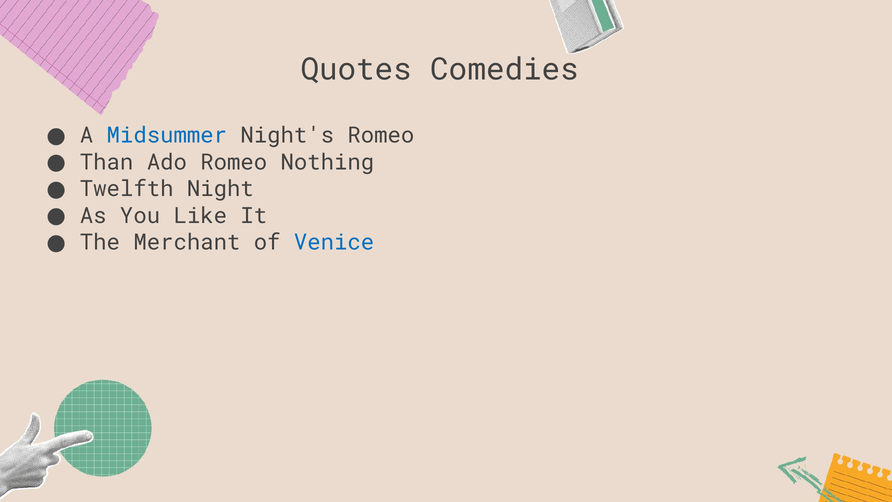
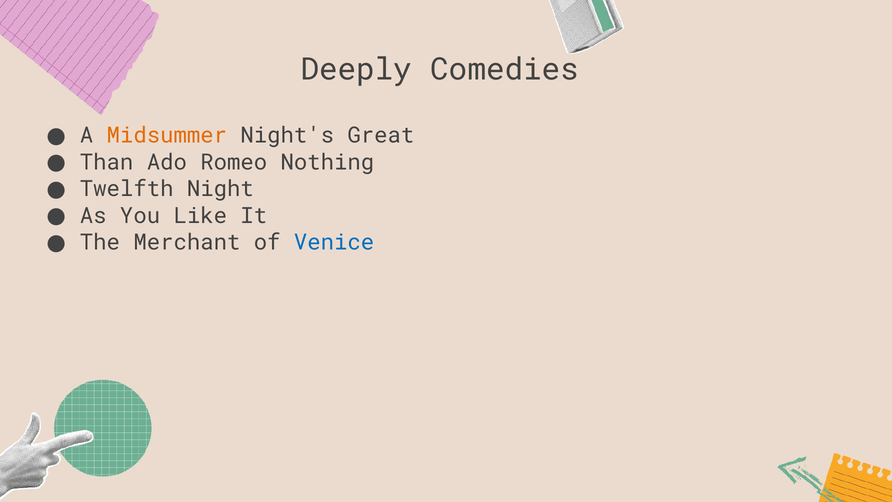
Quotes: Quotes -> Deeply
Midsummer colour: blue -> orange
Night's Romeo: Romeo -> Great
